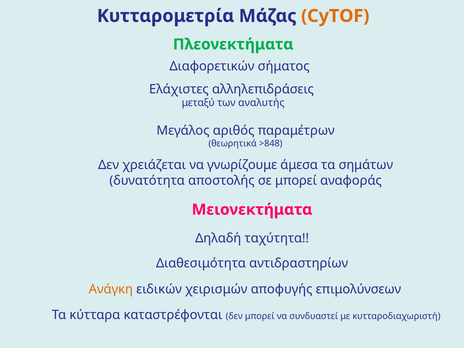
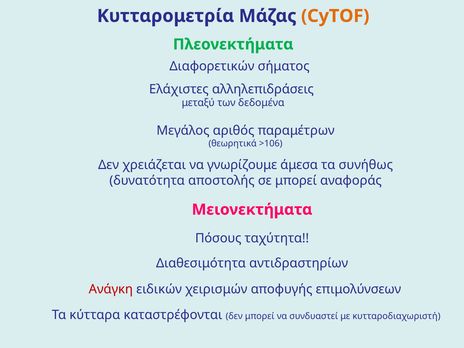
αναλυτής: αναλυτής -> δεδομένα
>848: >848 -> >106
σημάτων: σημάτων -> συνήθως
Δηλαδή: Δηλαδή -> Πόσους
Ανάγκη colour: orange -> red
